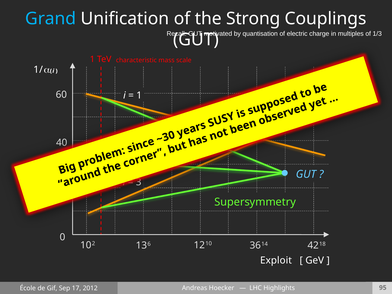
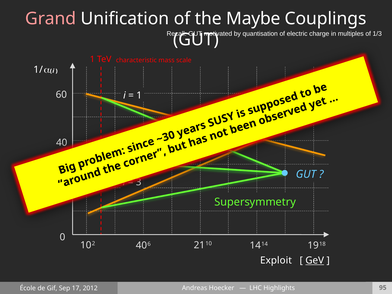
Grand colour: light blue -> pink
Strong: Strong -> Maybe
2 13: 13 -> 40
12: 12 -> 21
10 36: 36 -> 14
42: 42 -> 19
GeV underline: none -> present
